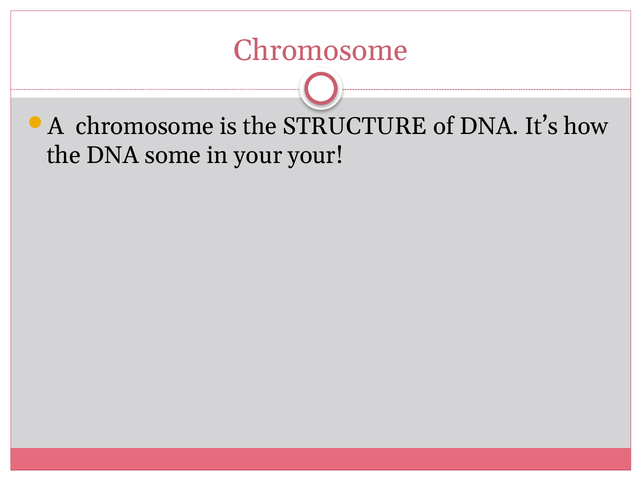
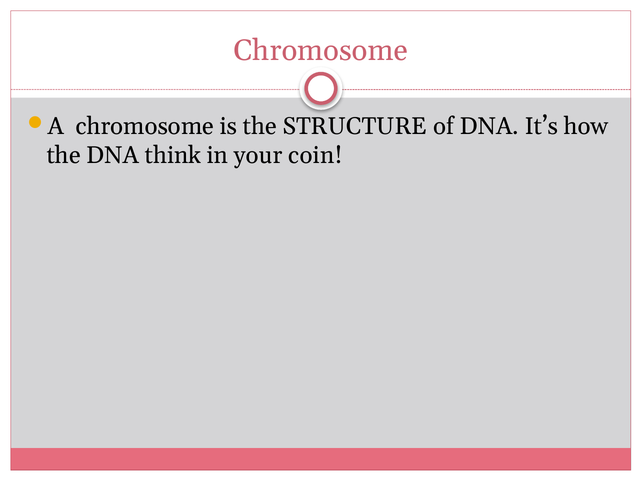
some: some -> think
your your: your -> coin
